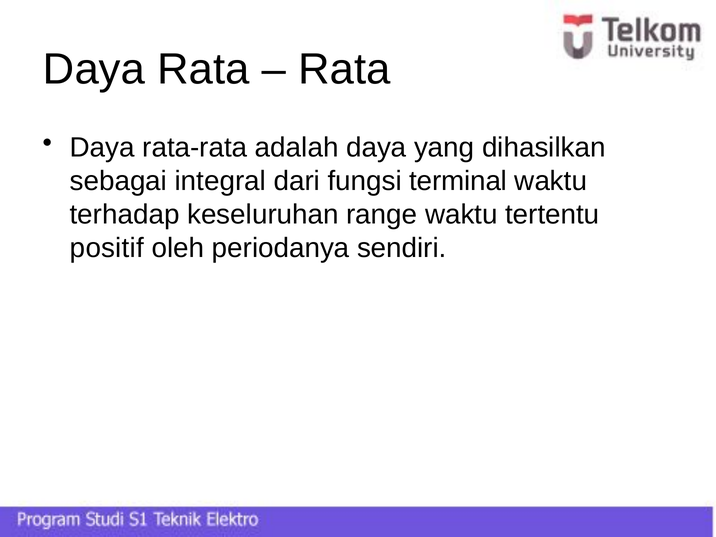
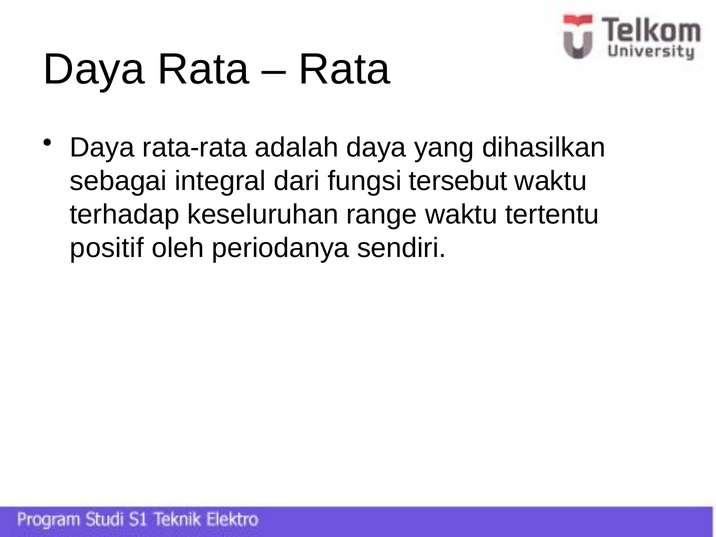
terminal: terminal -> tersebut
